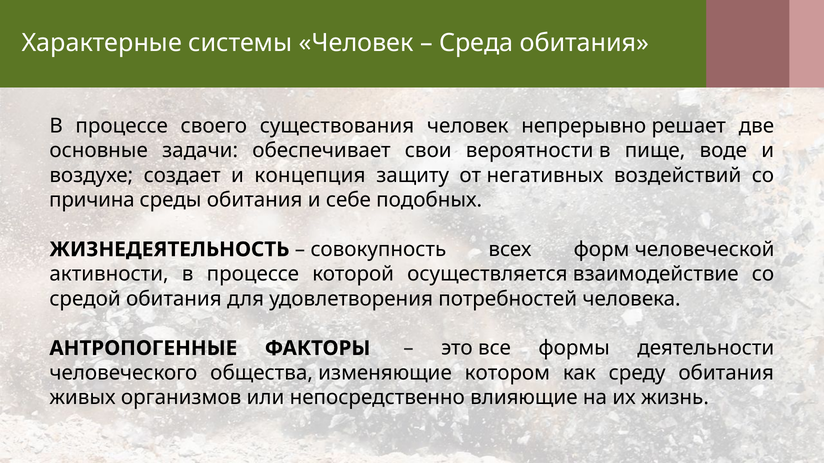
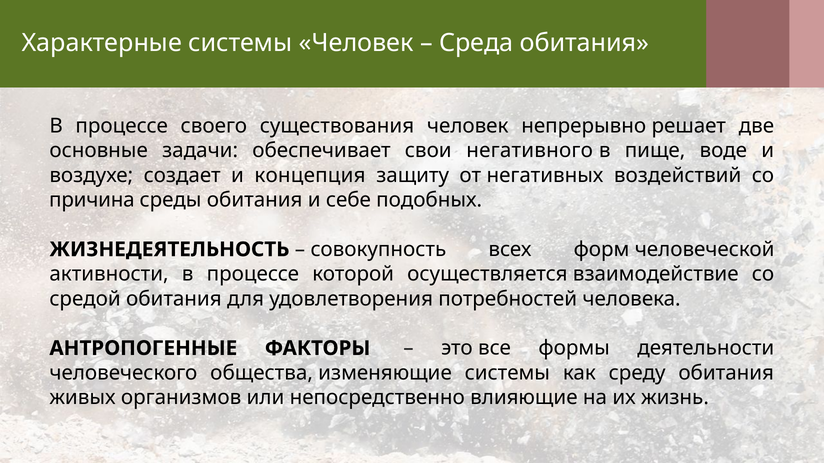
вероятности: вероятности -> негативного
изменяющие котором: котором -> системы
